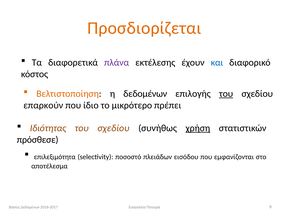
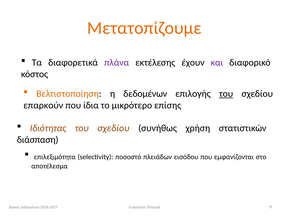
Προσδιορίζεται: Προσδιορίζεται -> Μετατοπίζουμε
και colour: blue -> purple
ίδιο: ίδιο -> ίδια
πρέπει: πρέπει -> επίσης
χρήση underline: present -> none
πρόσθεσε: πρόσθεσε -> διάσπαση
